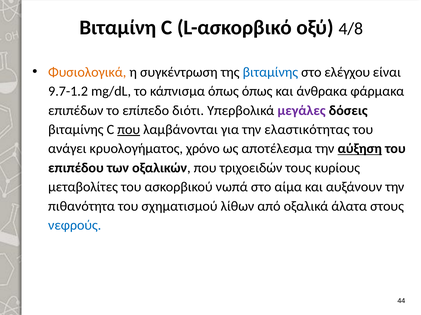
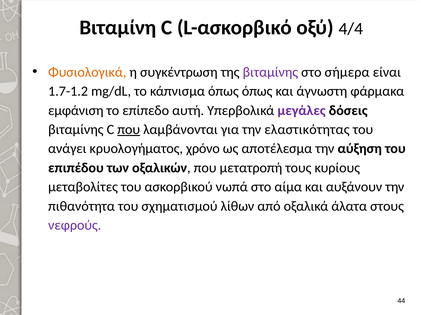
4/8: 4/8 -> 4/4
βιταμίνης at (270, 72) colour: blue -> purple
ελέγχου: ελέγχου -> σήμερα
9.7-1.2: 9.7-1.2 -> 1.7-1.2
άνθρακα: άνθρακα -> άγνωστη
επιπέδων: επιπέδων -> εμφάνιση
διότι: διότι -> αυτή
αύξηση underline: present -> none
τριχοειδών: τριχοειδών -> μετατροπή
νεφρούς colour: blue -> purple
